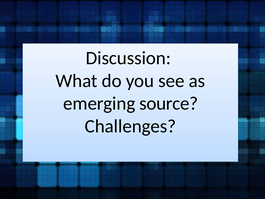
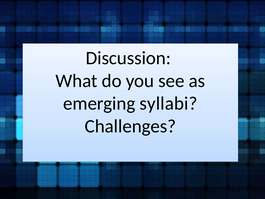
source: source -> syllabi
